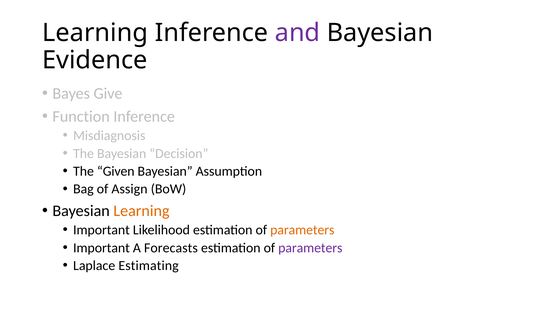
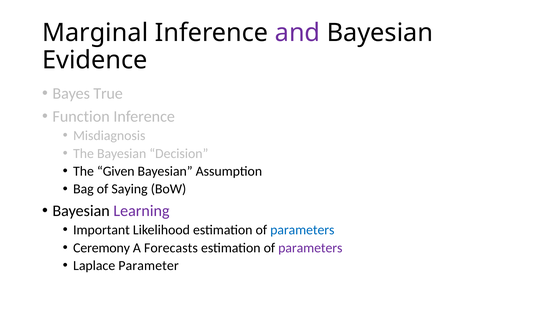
Learning at (95, 33): Learning -> Marginal
Give: Give -> True
Assign: Assign -> Saying
Learning at (141, 211) colour: orange -> purple
parameters at (302, 230) colour: orange -> blue
Important at (101, 247): Important -> Ceremony
Estimating: Estimating -> Parameter
